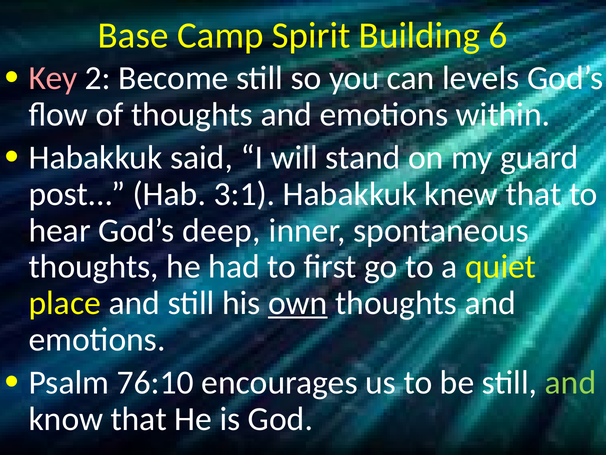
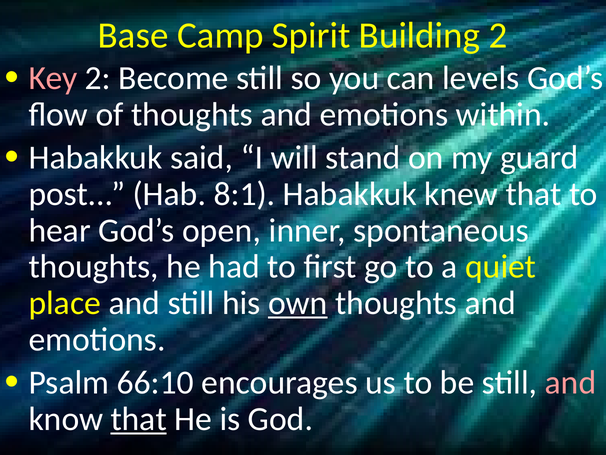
Building 6: 6 -> 2
3:1: 3:1 -> 8:1
deep: deep -> open
76:10: 76:10 -> 66:10
and at (571, 382) colour: light green -> pink
that at (139, 419) underline: none -> present
